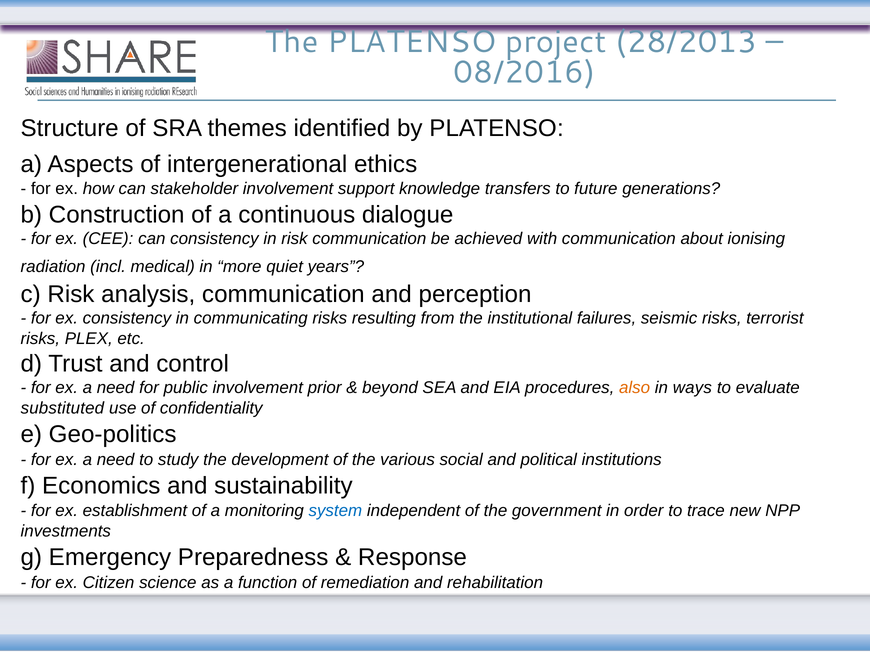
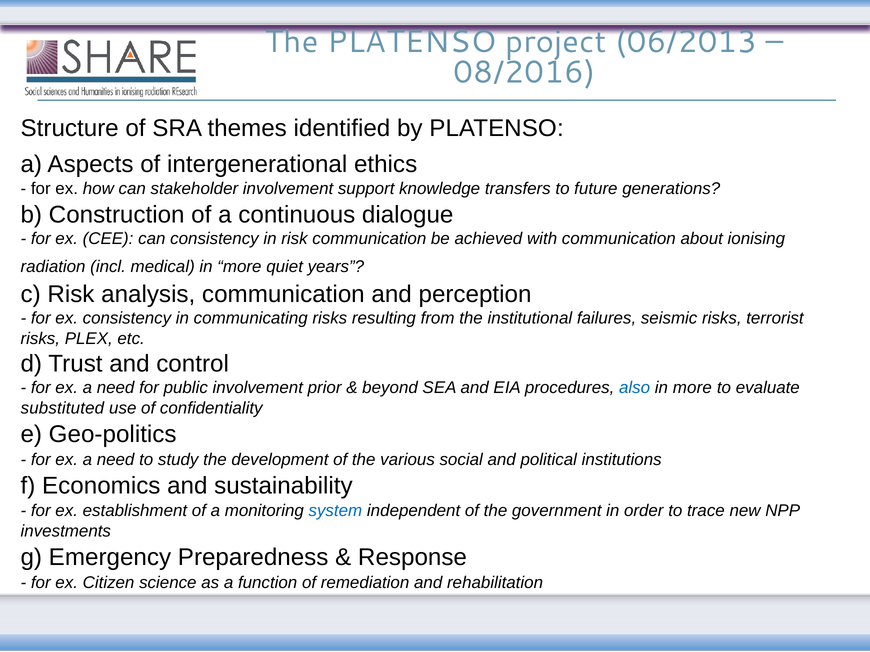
28/2013: 28/2013 -> 06/2013
also colour: orange -> blue
ways at (692, 388): ways -> more
